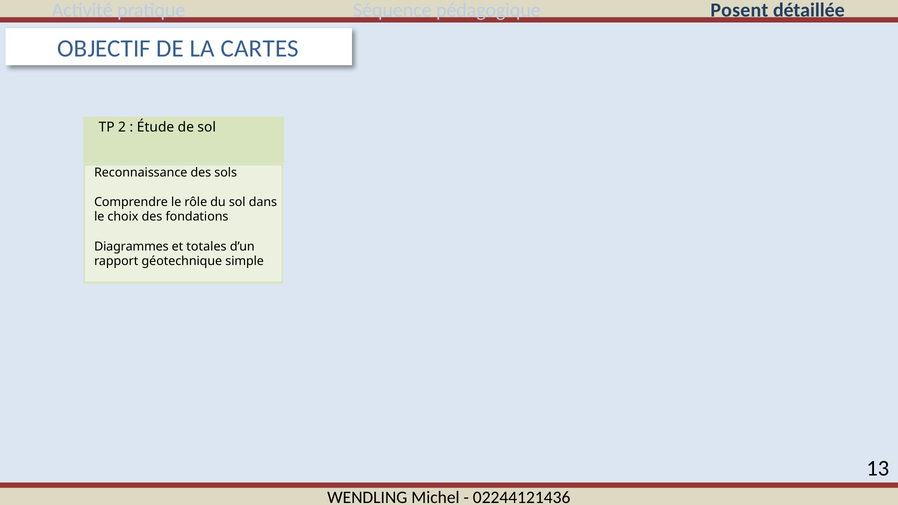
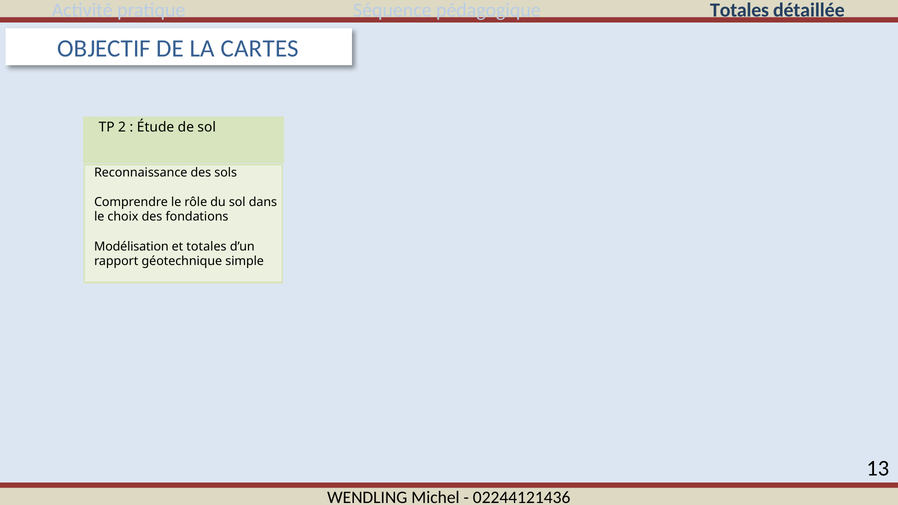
Posent at (739, 10): Posent -> Totales
Diagrammes: Diagrammes -> Modélisation
